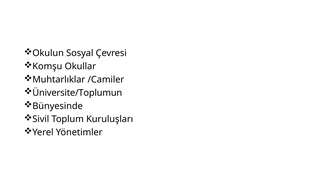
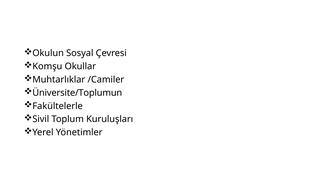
Bünyesinde: Bünyesinde -> Fakültelerle
